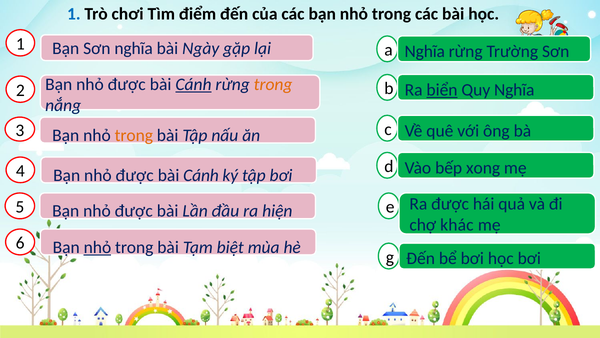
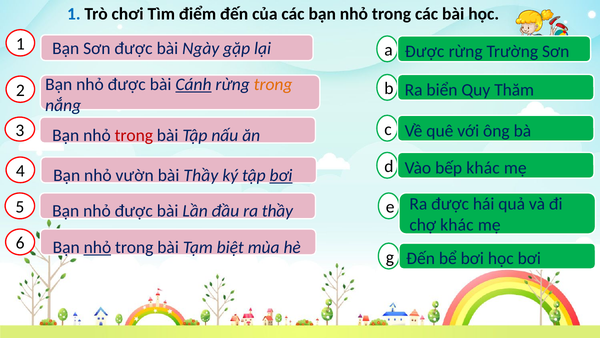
Sơn nghĩa: nghĩa -> được
a Nghĩa: Nghĩa -> Được
biển underline: present -> none
Quy Nghĩa: Nghĩa -> Thăm
trong at (134, 135) colour: orange -> red
bếp xong: xong -> khác
4 Bạn nhỏ được: được -> vườn
Cánh at (201, 175): Cánh -> Thầy
bơi at (281, 175) underline: none -> present
ra hiện: hiện -> thầy
